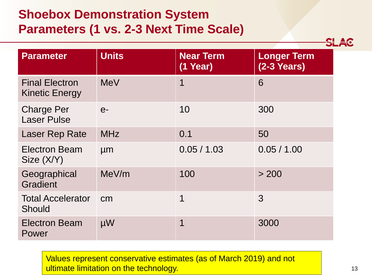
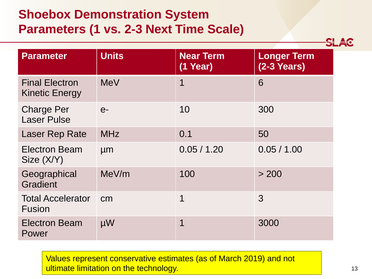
1.03: 1.03 -> 1.20
Should: Should -> Fusion
